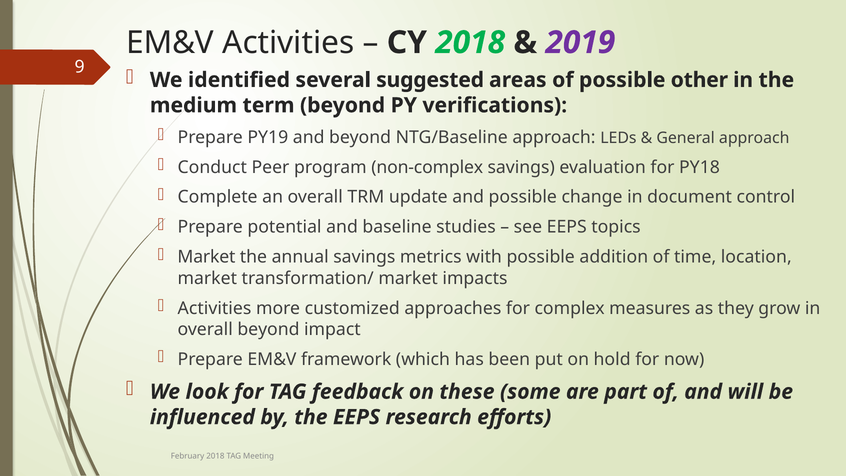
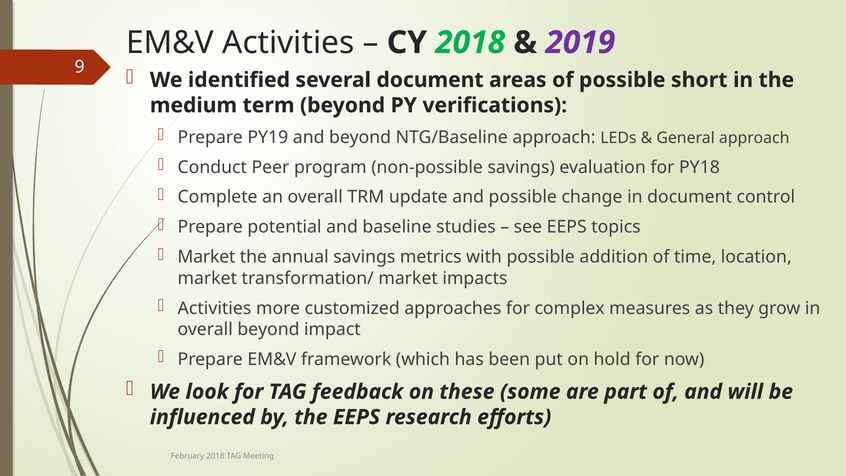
several suggested: suggested -> document
other: other -> short
non-complex: non-complex -> non-possible
